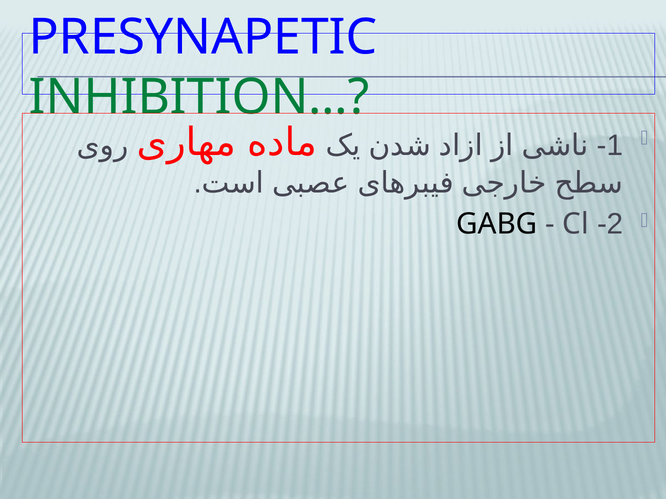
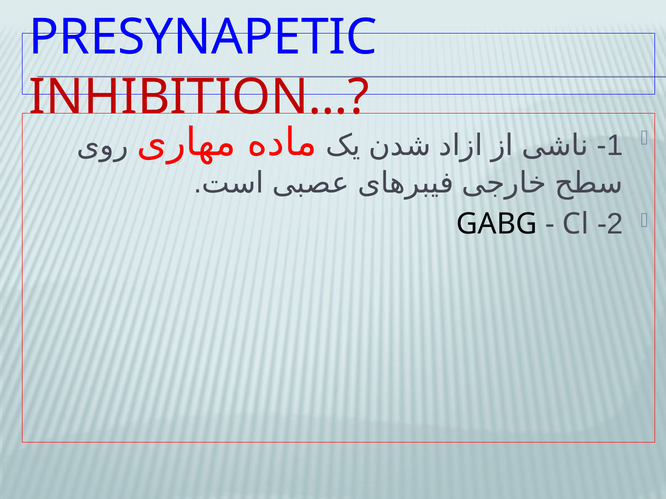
INHIBITION… colour: green -> red
